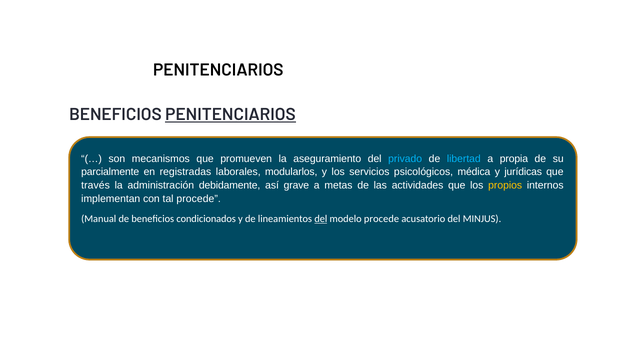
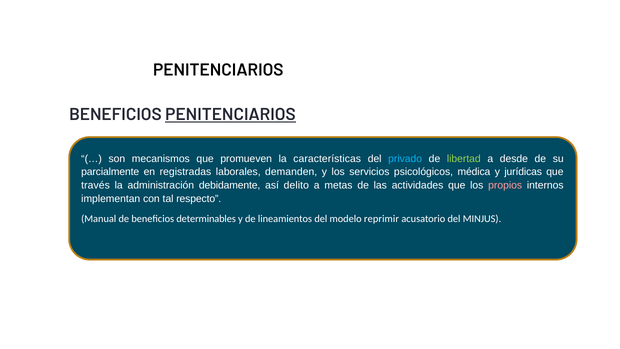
aseguramiento: aseguramiento -> características
libertad colour: light blue -> light green
propia: propia -> desde
modularlos: modularlos -> demanden
grave: grave -> delito
propios colour: yellow -> pink
tal procede: procede -> respecto
condicionados: condicionados -> determinables
del at (321, 219) underline: present -> none
modelo procede: procede -> reprimir
